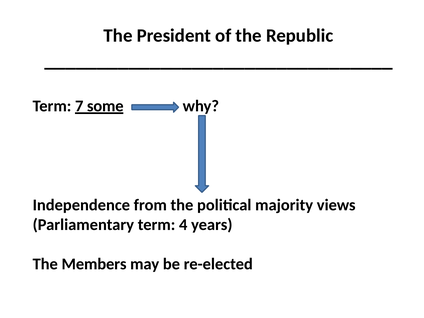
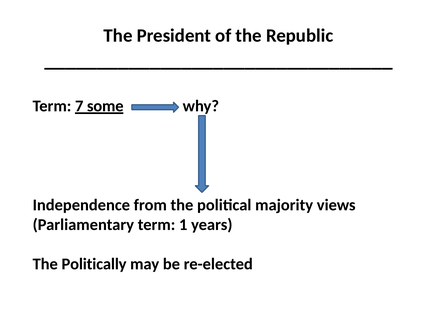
4: 4 -> 1
Members: Members -> Politically
